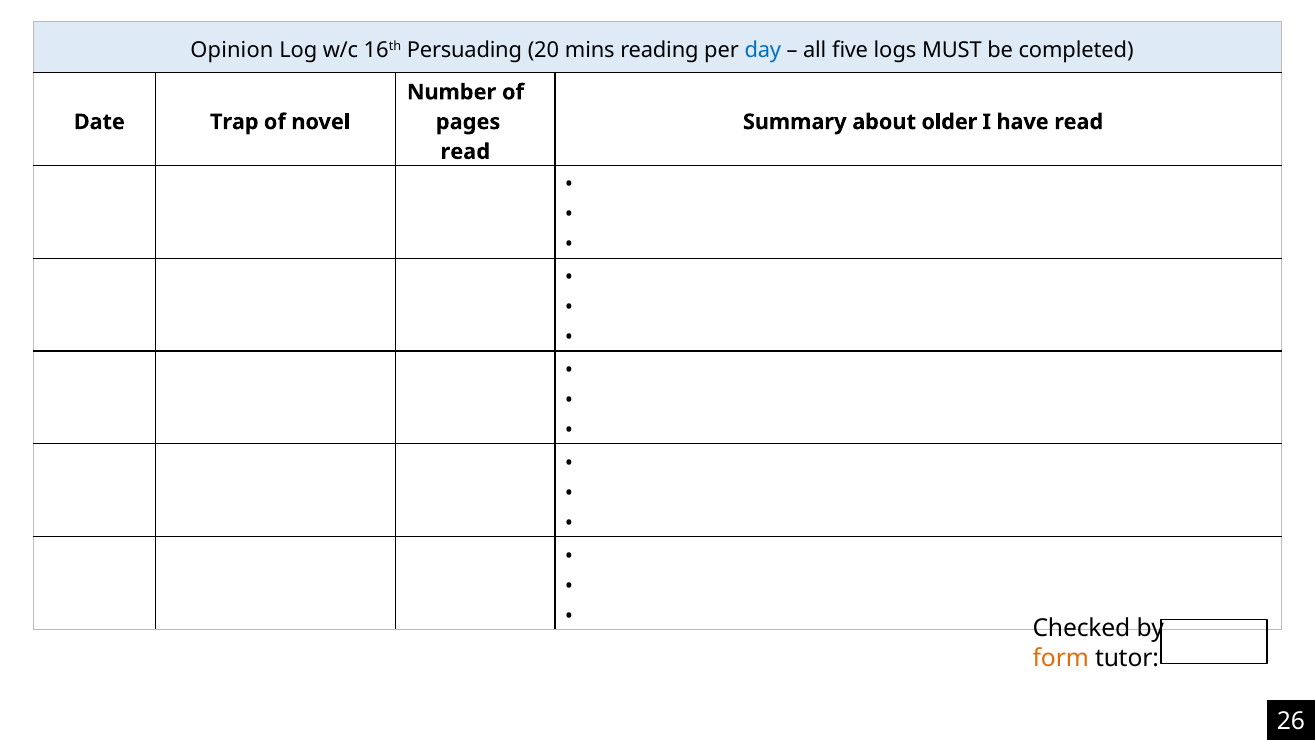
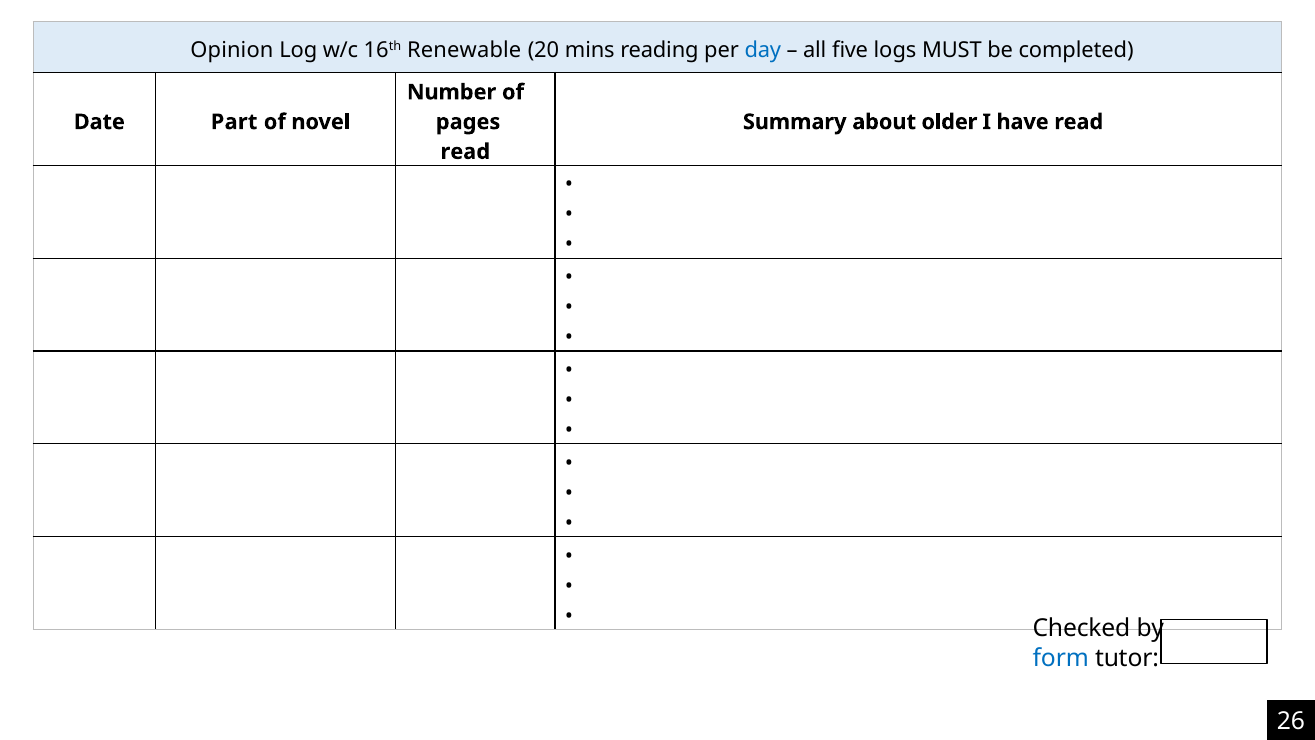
Persuading: Persuading -> Renewable
Trap: Trap -> Part
form colour: orange -> blue
